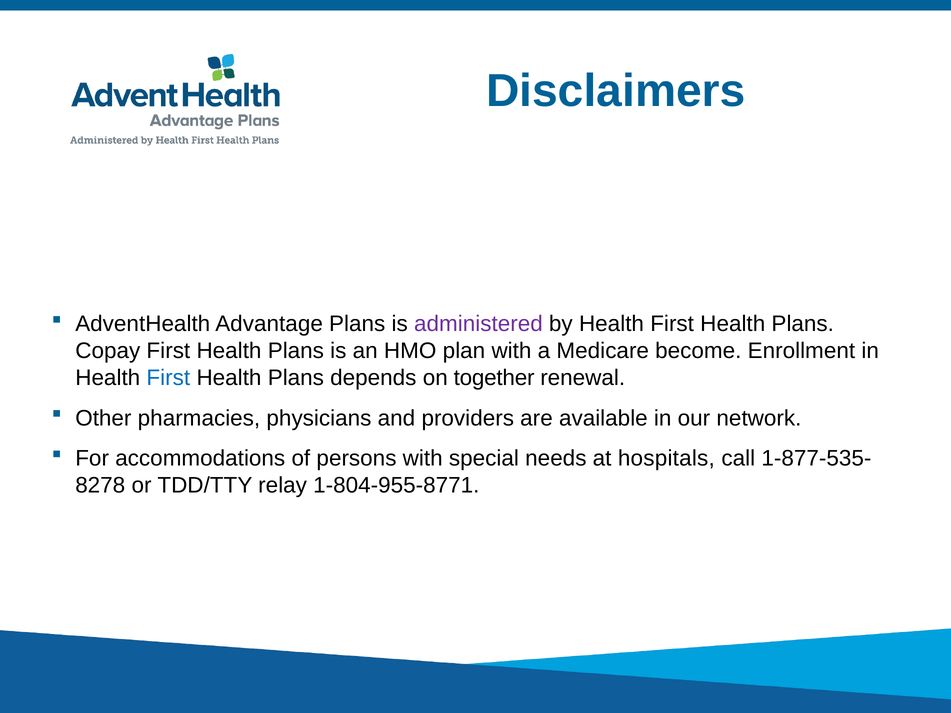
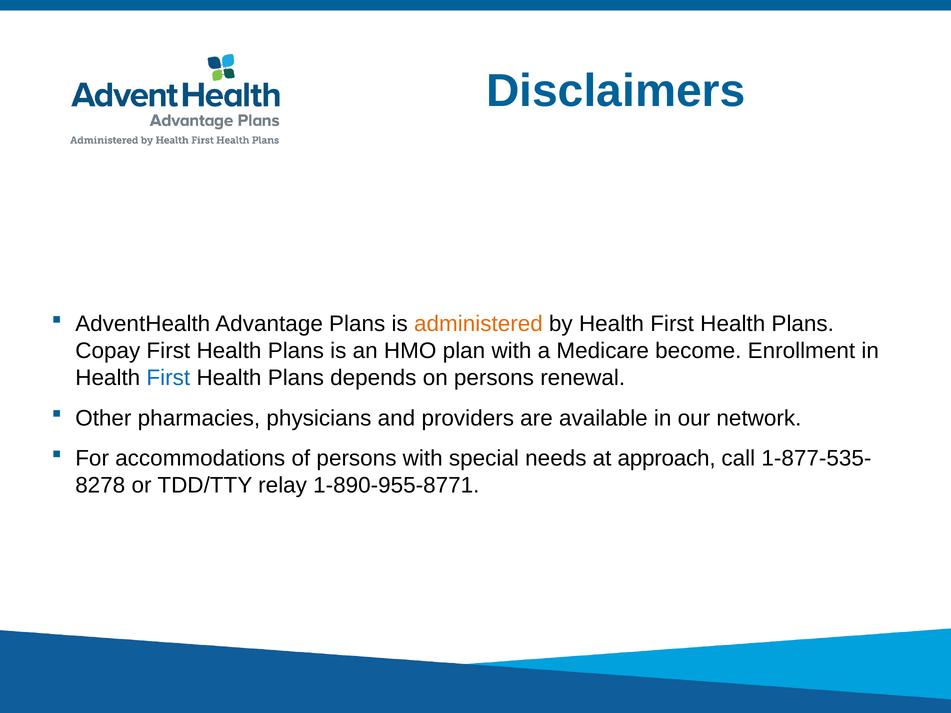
administered colour: purple -> orange
on together: together -> persons
hospitals: hospitals -> approach
1-804-955-8771: 1-804-955-8771 -> 1-890-955-8771
